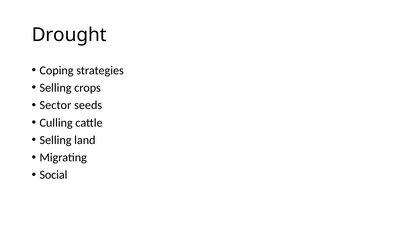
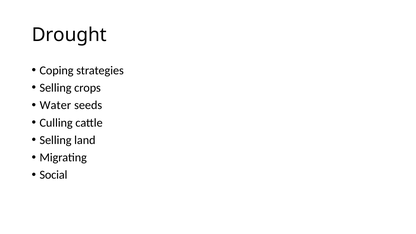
Sector: Sector -> Water
